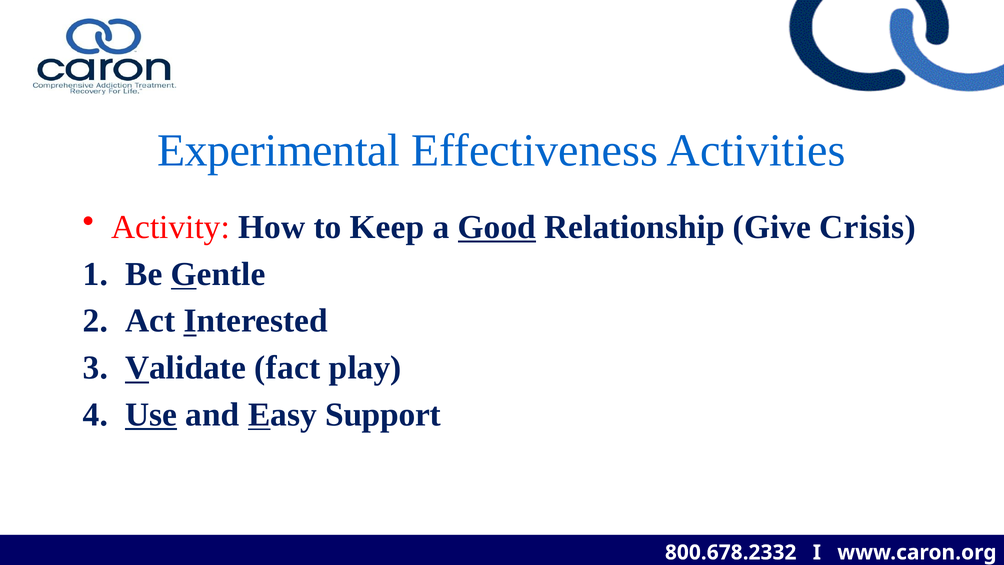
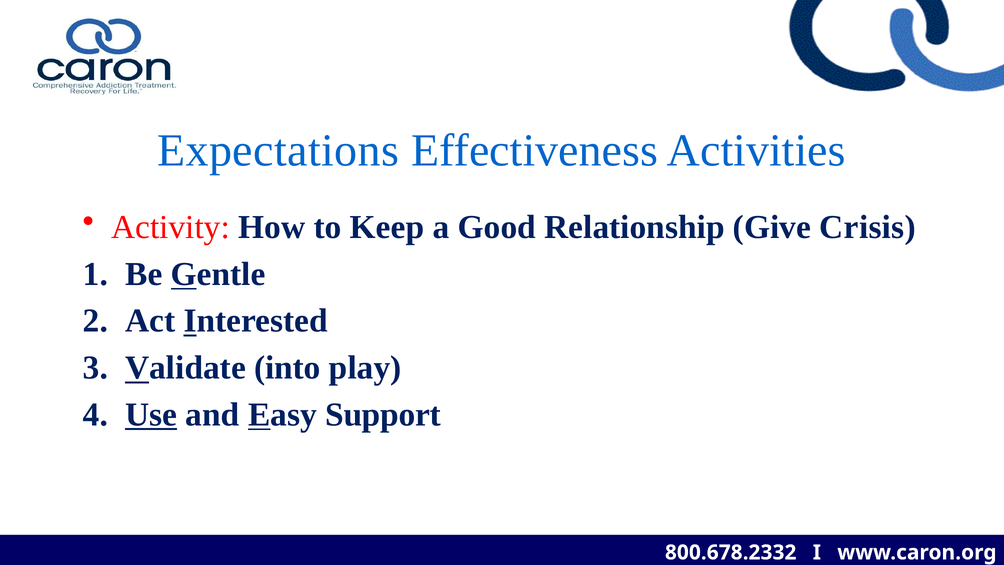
Experimental: Experimental -> Expectations
Good underline: present -> none
fact: fact -> into
